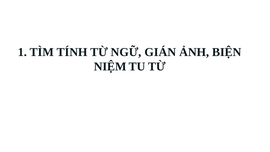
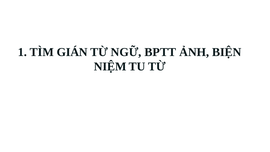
TÍNH: TÍNH -> GIÁN
GIÁN: GIÁN -> BPTT
